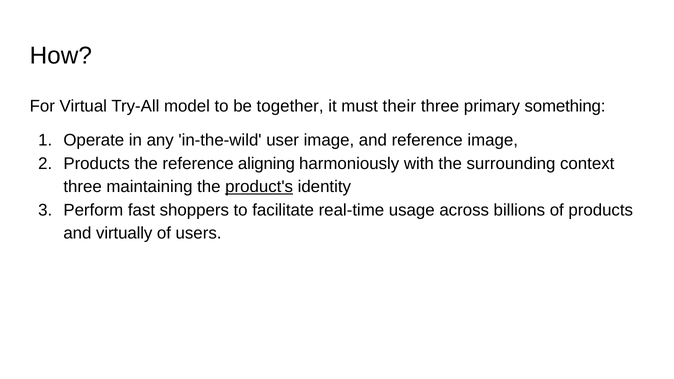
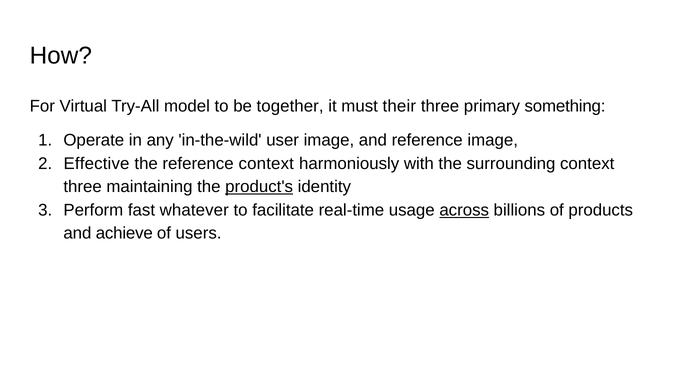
Products at (97, 164): Products -> Effective
reference aligning: aligning -> context
shoppers: shoppers -> whatever
across underline: none -> present
virtually: virtually -> achieve
